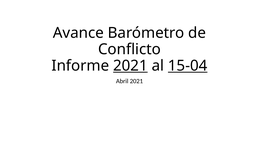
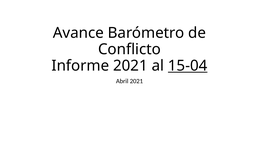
2021 at (130, 66) underline: present -> none
